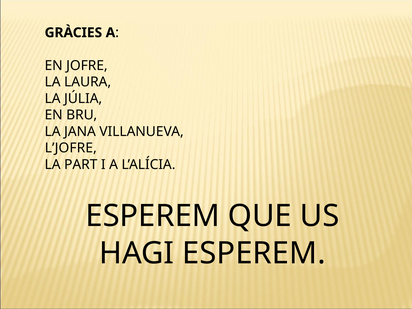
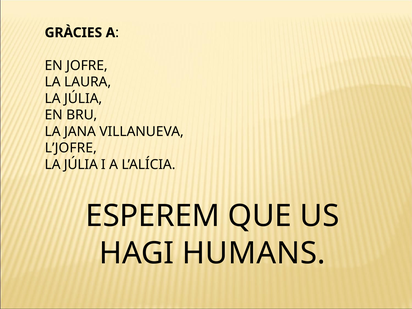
PART at (81, 165): PART -> JÚLIA
HAGI ESPEREM: ESPEREM -> HUMANS
